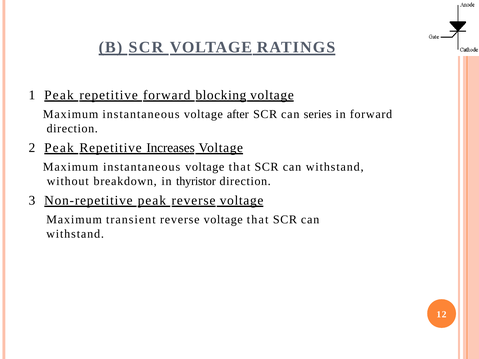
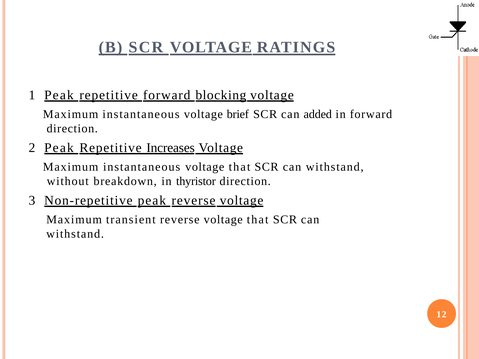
after: after -> brief
series: series -> added
